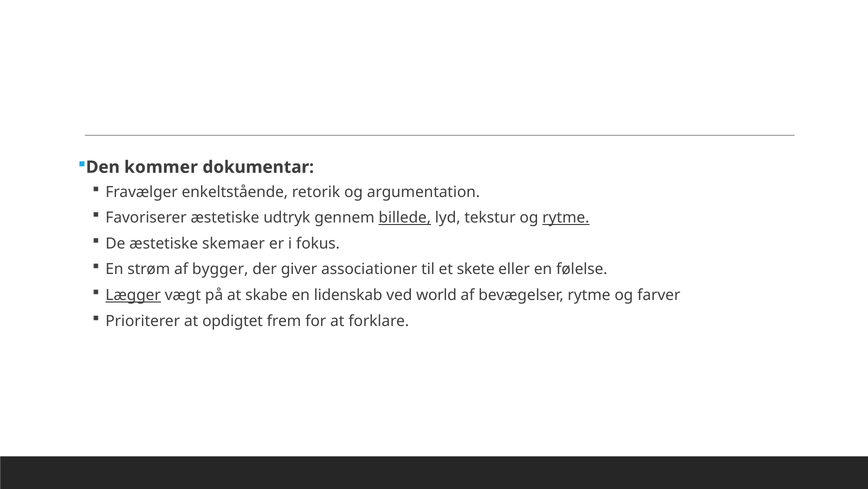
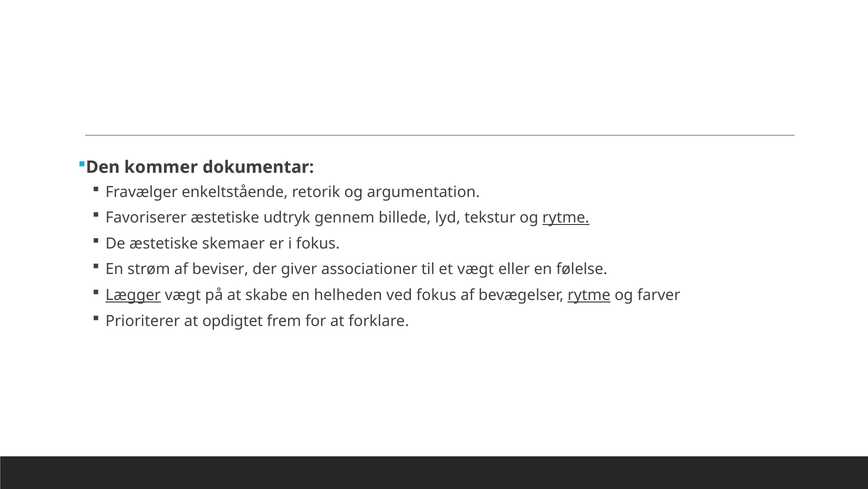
billede underline: present -> none
bygger: bygger -> beviser
et skete: skete -> vægt
lidenskab: lidenskab -> helheden
ved world: world -> fokus
rytme at (589, 295) underline: none -> present
